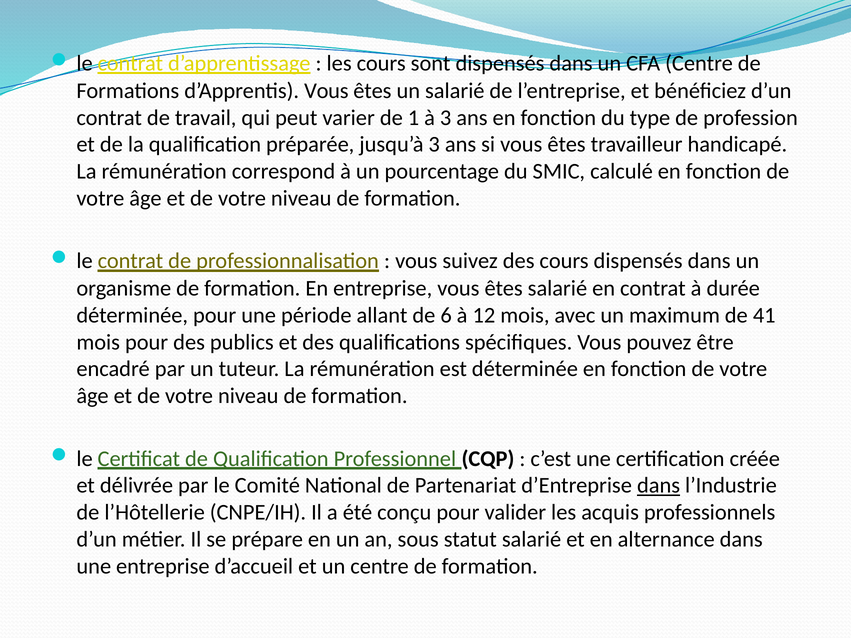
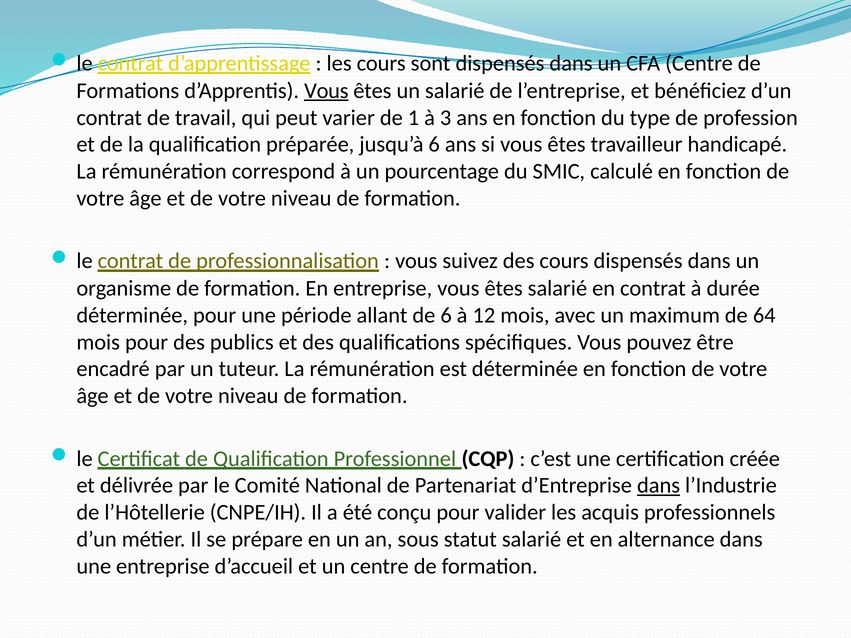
Vous at (326, 91) underline: none -> present
jusqu’à 3: 3 -> 6
41: 41 -> 64
